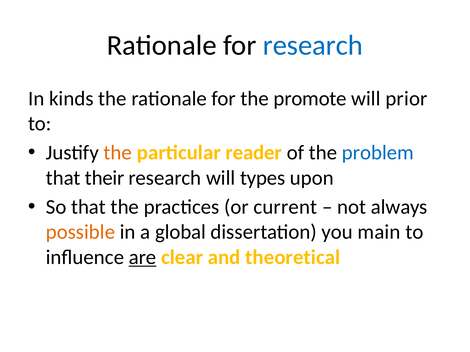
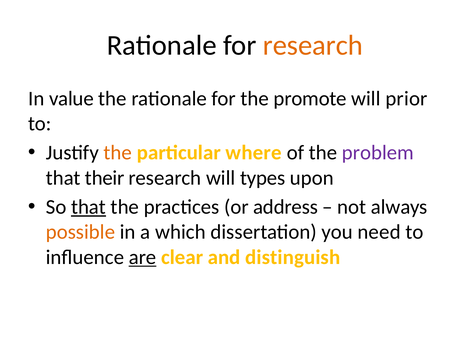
research at (313, 45) colour: blue -> orange
kinds: kinds -> value
reader: reader -> where
problem colour: blue -> purple
that at (89, 207) underline: none -> present
current: current -> address
global: global -> which
main: main -> need
theoretical: theoretical -> distinguish
